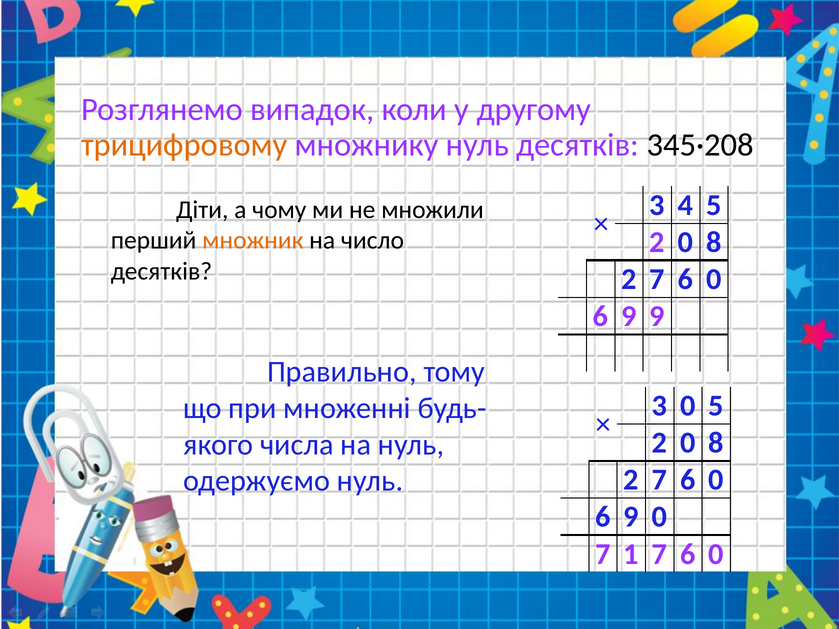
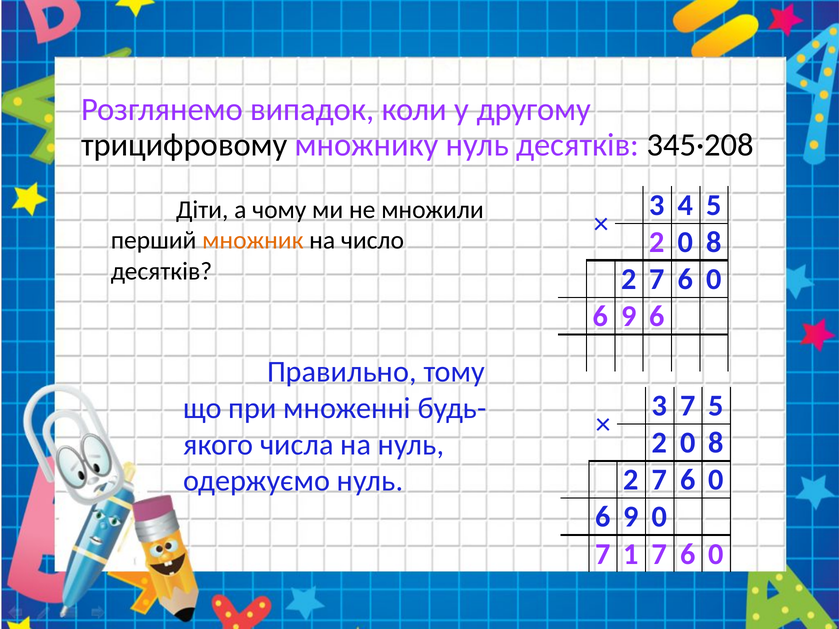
трицифровому colour: orange -> black
9 9: 9 -> 6
3 0: 0 -> 7
